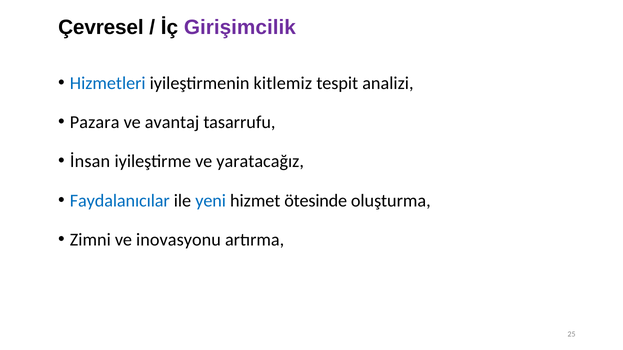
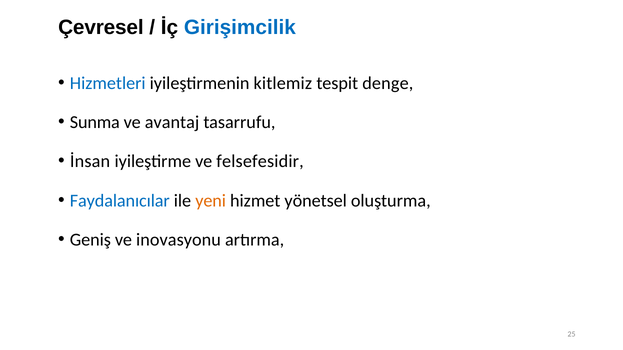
Girişimcilik colour: purple -> blue
analizi: analizi -> denge
Pazara: Pazara -> Sunma
yaratacağız: yaratacağız -> felsefesidir
yeni colour: blue -> orange
ötesinde: ötesinde -> yönetsel
Zimni: Zimni -> Geniş
